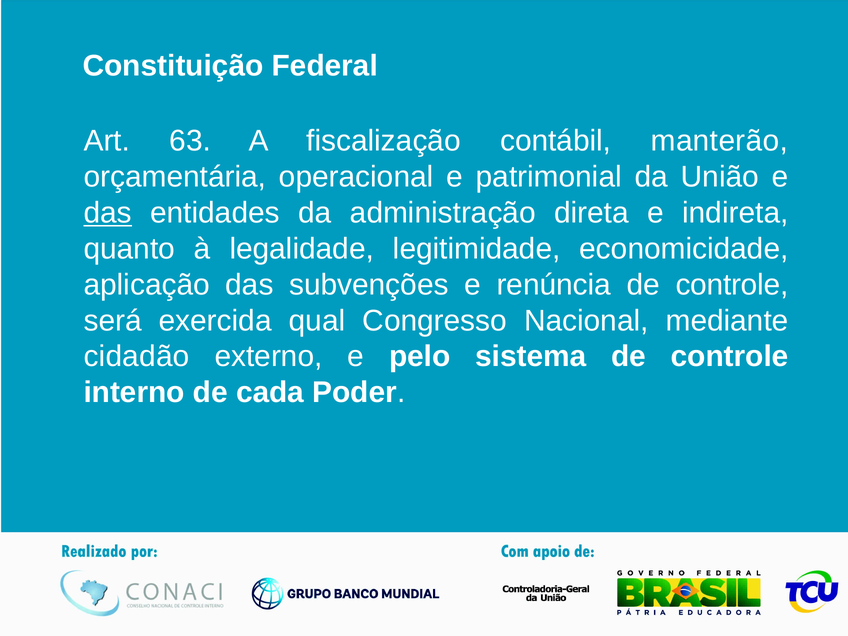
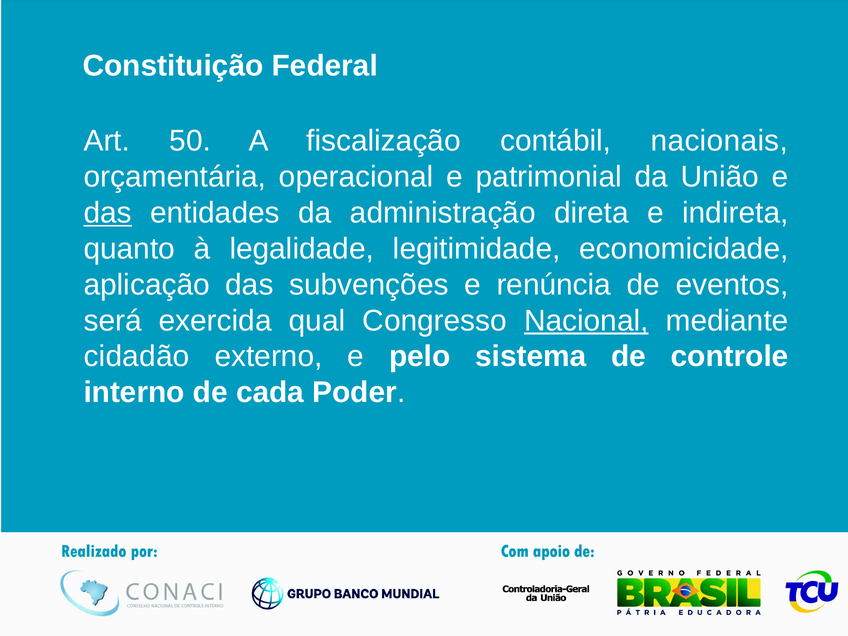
63: 63 -> 50
manterão: manterão -> nacionais
renúncia de controle: controle -> eventos
Nacional underline: none -> present
